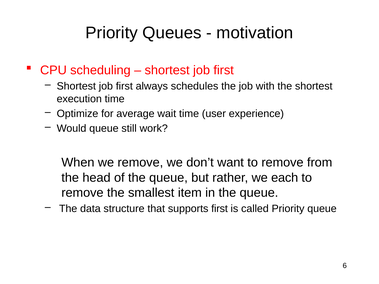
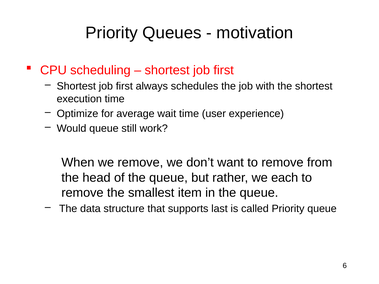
supports first: first -> last
